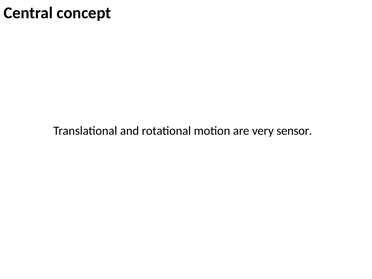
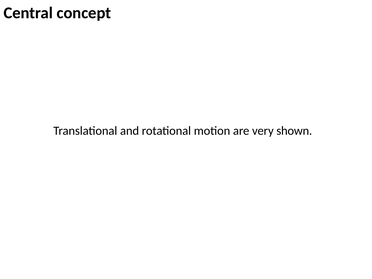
sensor: sensor -> shown
